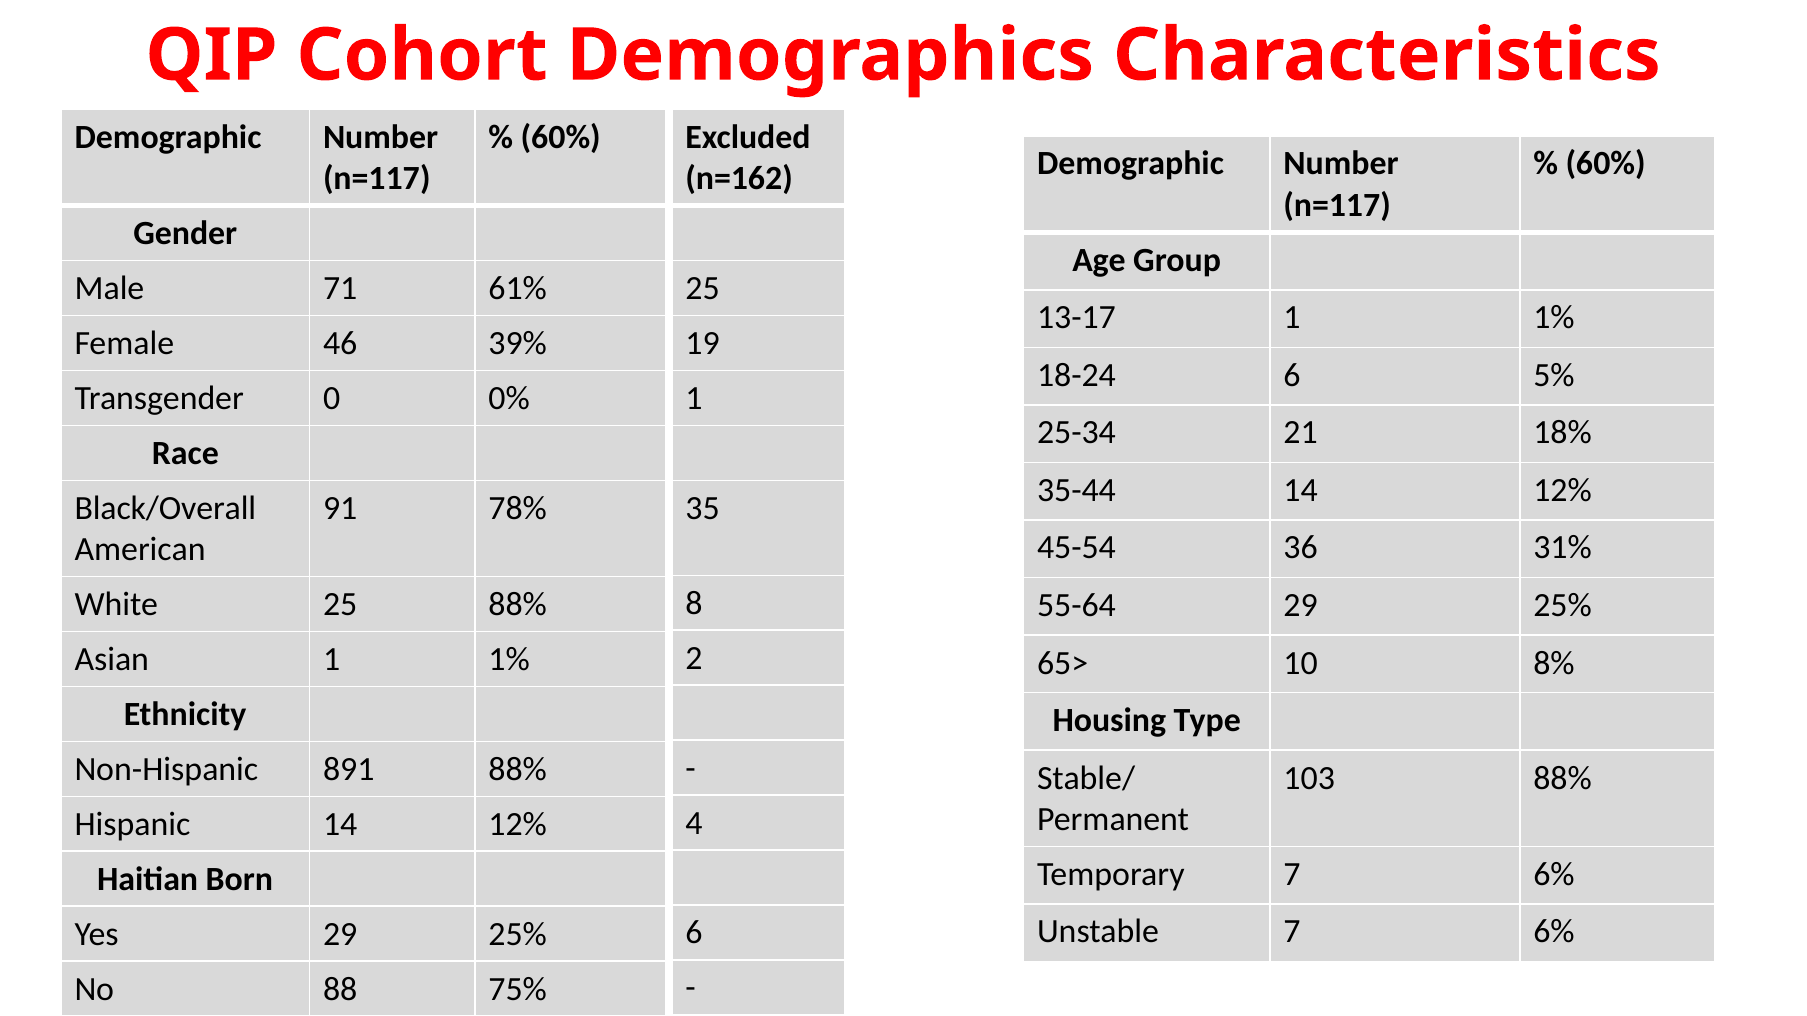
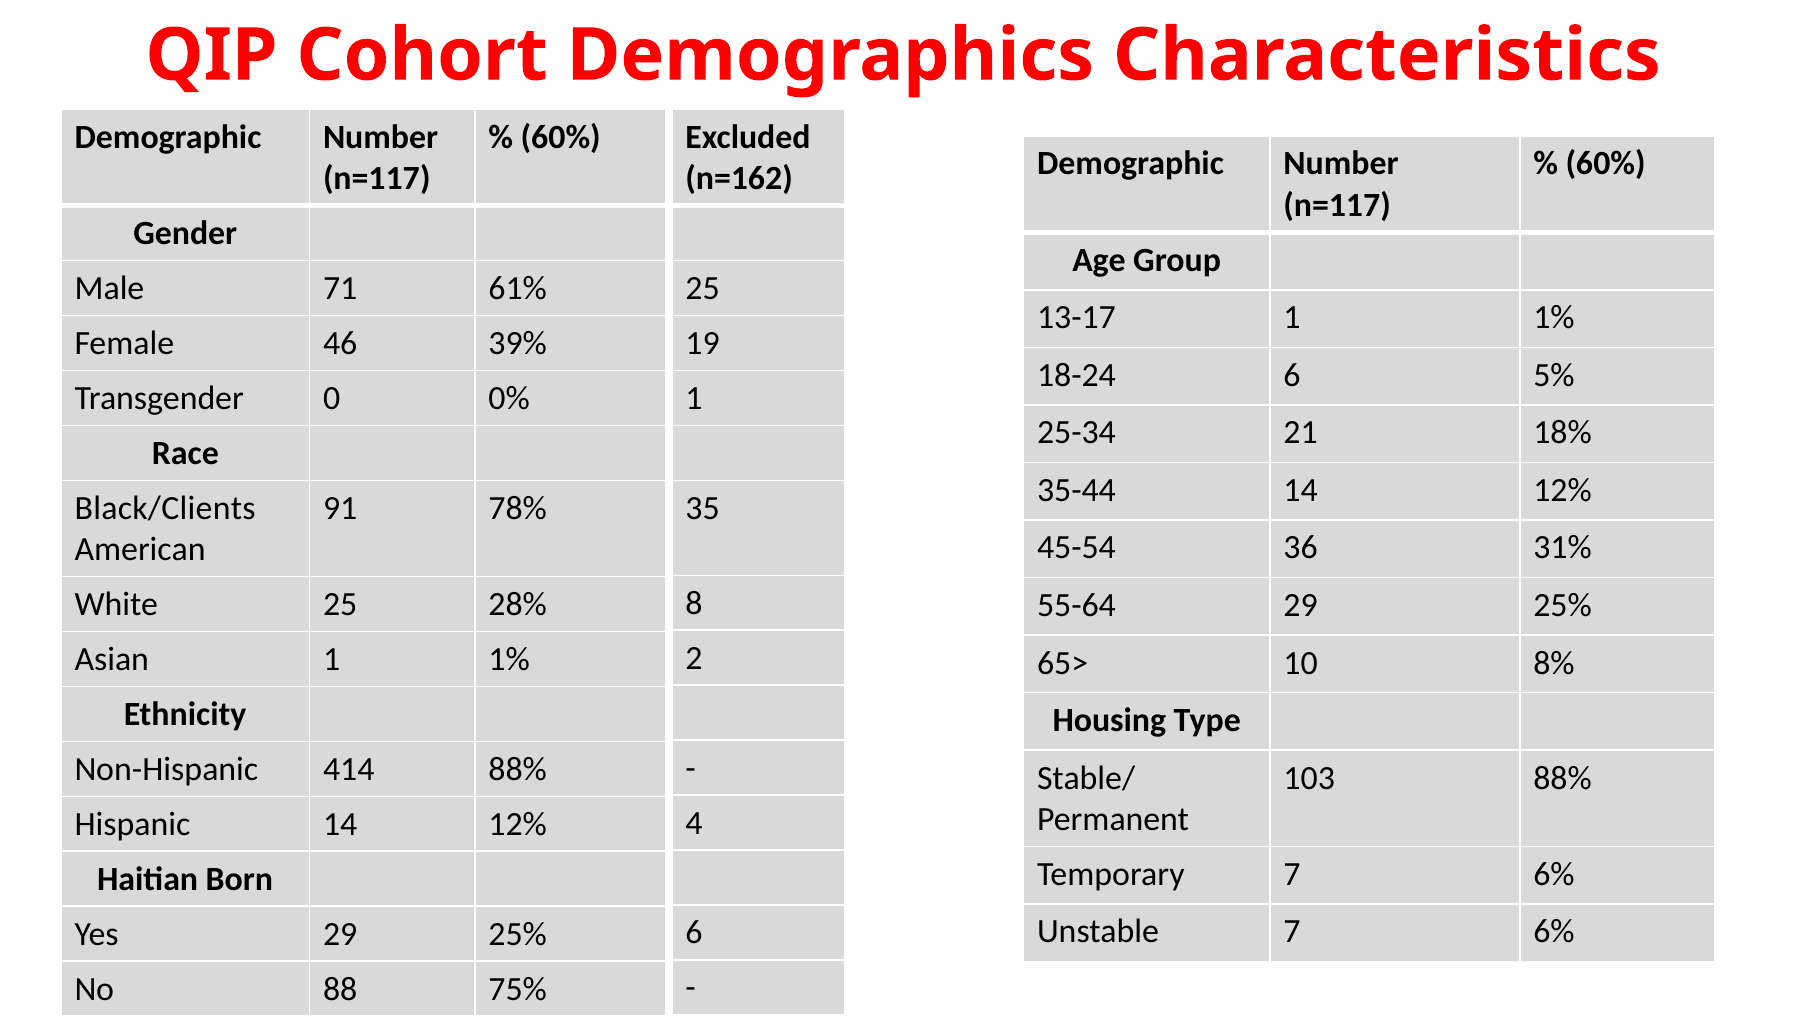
Black/Overall: Black/Overall -> Black/Clients
25 88%: 88% -> 28%
891: 891 -> 414
